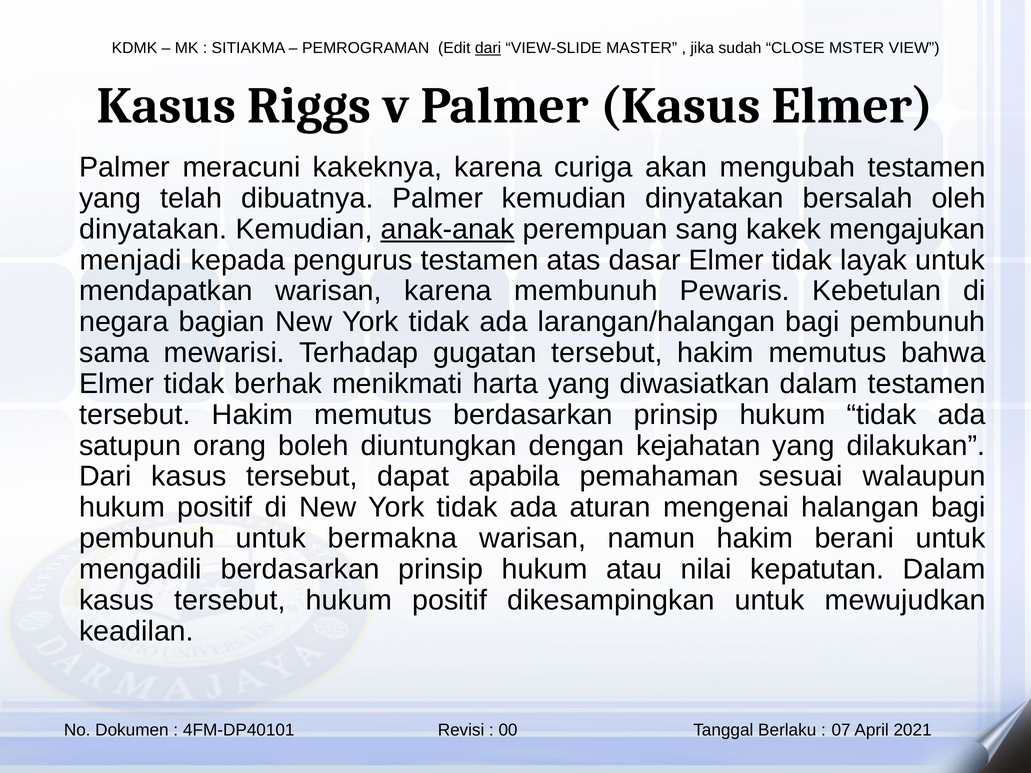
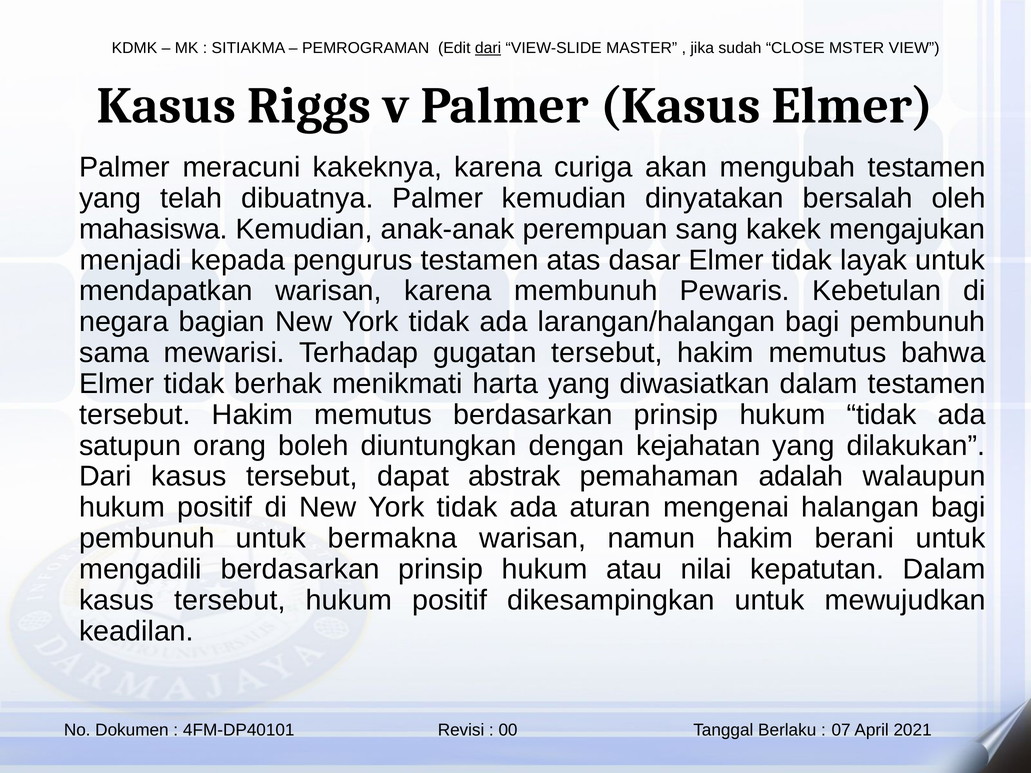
dinyatakan at (153, 229): dinyatakan -> mahasiswa
anak-anak underline: present -> none
apabila: apabila -> abstrak
sesuai: sesuai -> adalah
